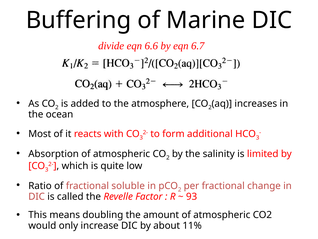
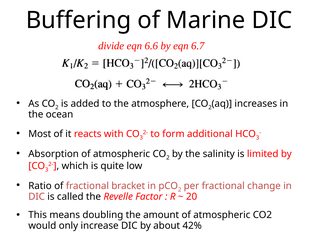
soluble: soluble -> bracket
93: 93 -> 20
11%: 11% -> 42%
